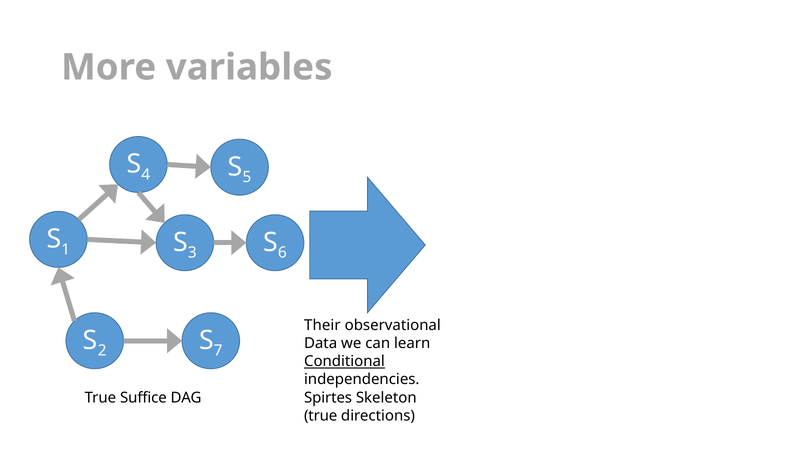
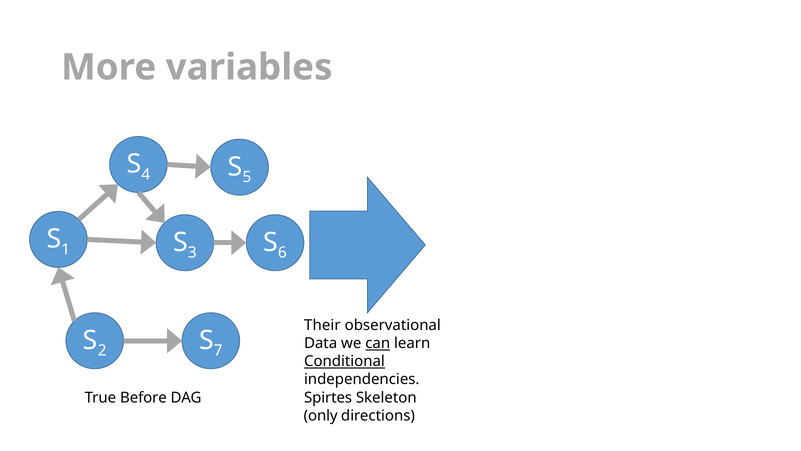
can underline: none -> present
Suffice: Suffice -> Before
true at (321, 415): true -> only
